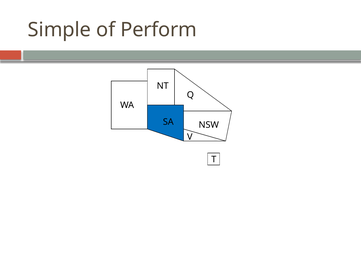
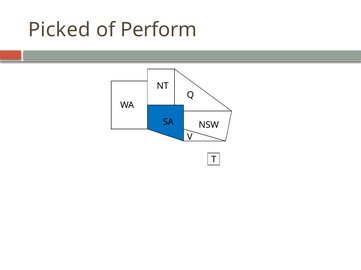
Simple: Simple -> Picked
